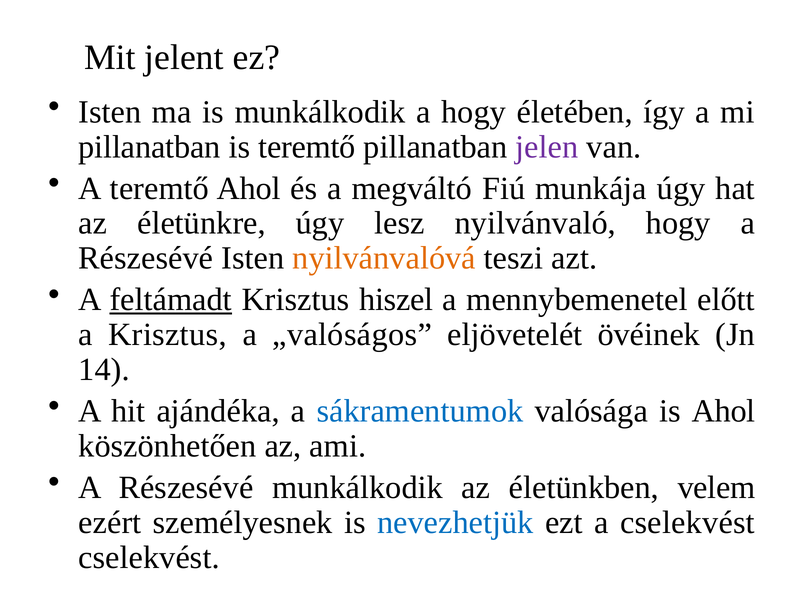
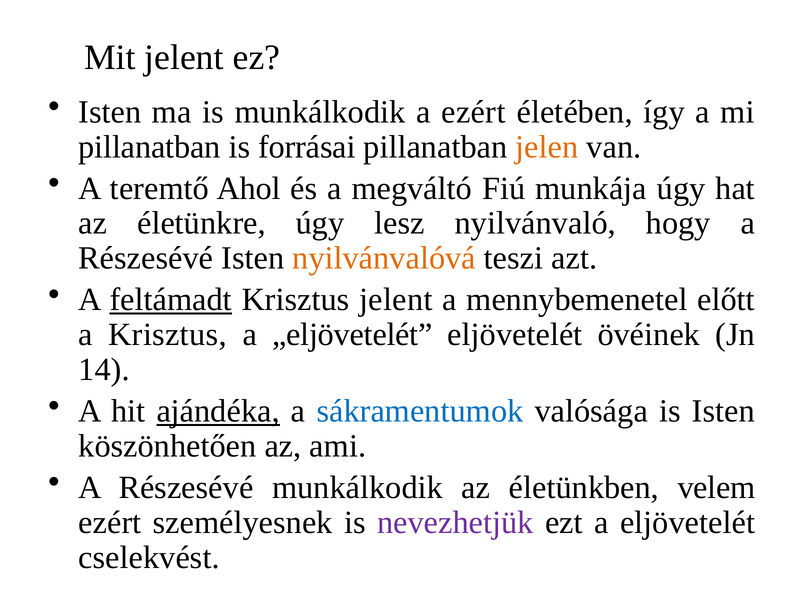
a hogy: hogy -> ezért
is teremtő: teremtő -> forrásai
jelen colour: purple -> orange
Krisztus hiszel: hiszel -> jelent
„valóságos: „valóságos -> „eljövetelét
ajándéka underline: none -> present
is Ahol: Ahol -> Isten
nevezhetjük colour: blue -> purple
a cselekvést: cselekvést -> eljövetelét
